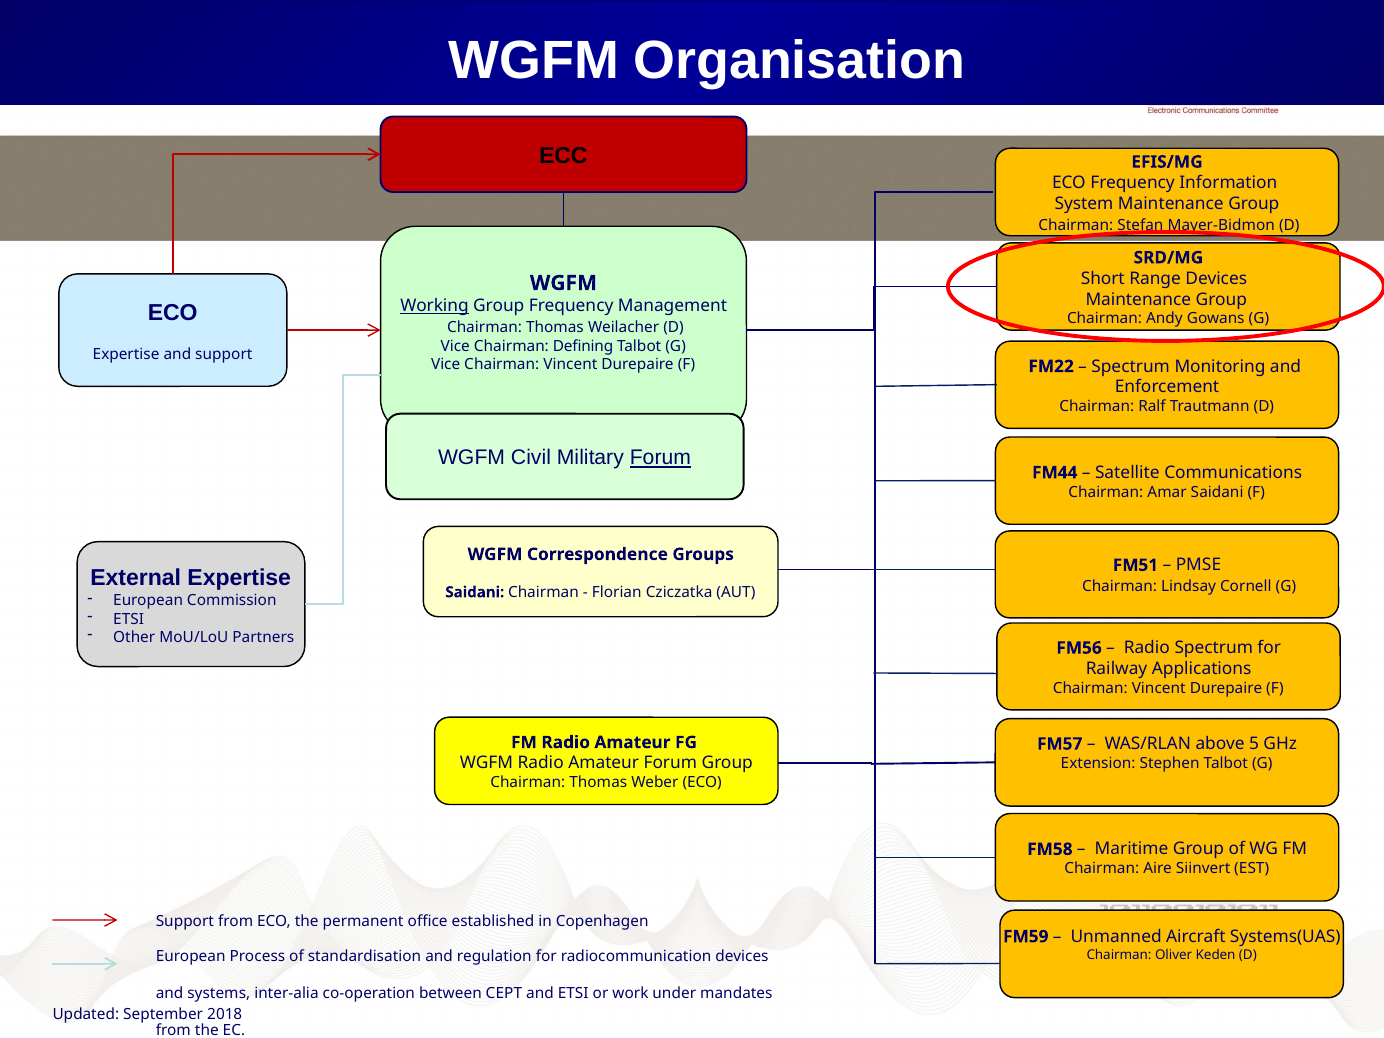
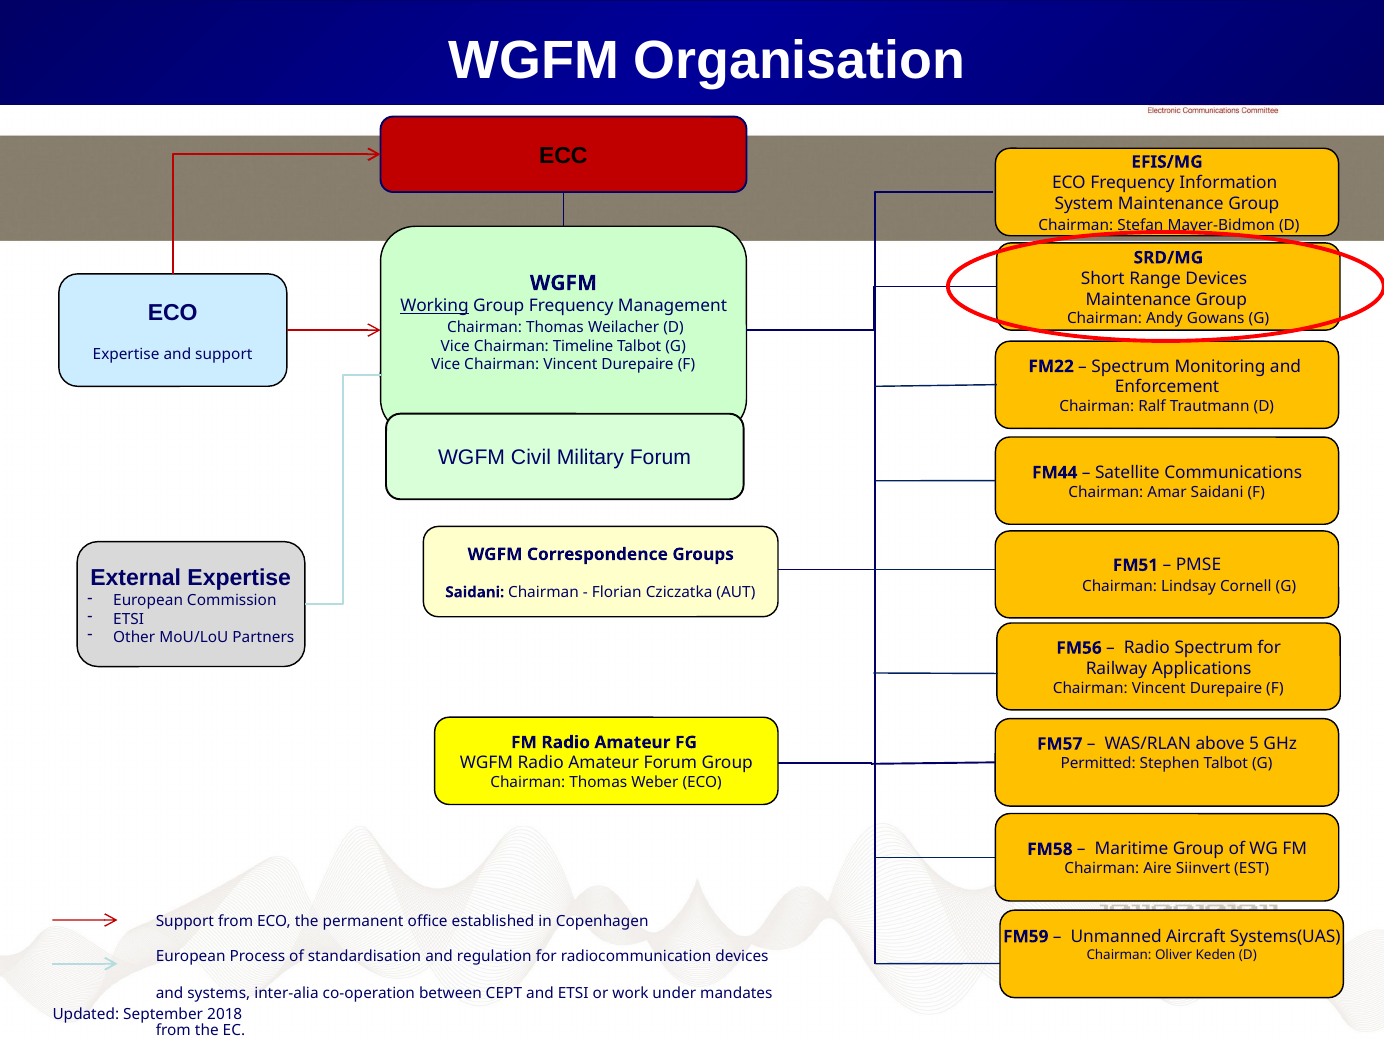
Defining: Defining -> Timeline
Forum at (660, 458) underline: present -> none
Extension: Extension -> Permitted
